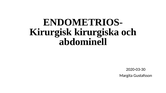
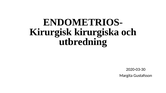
abdominell: abdominell -> utbredning
